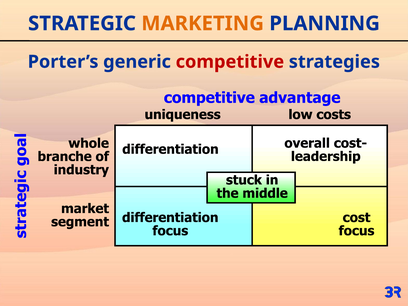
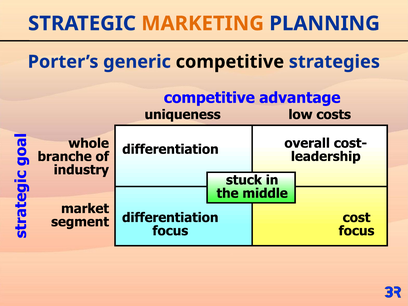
competitive colour: red -> black
